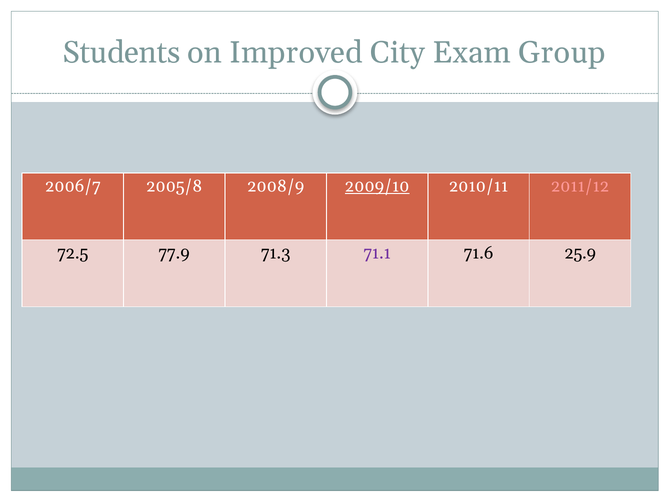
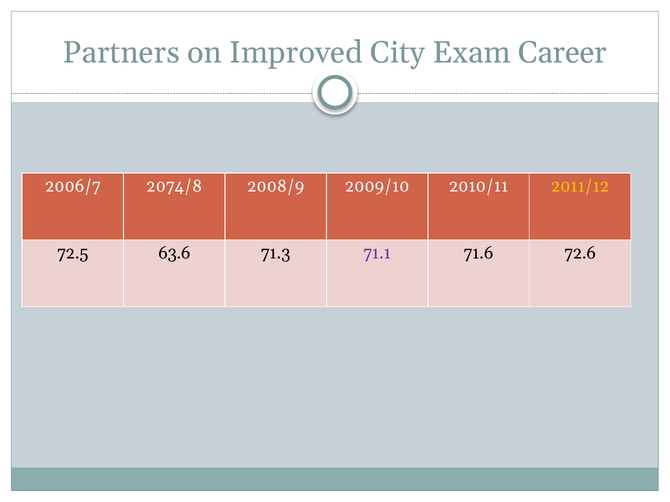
Students: Students -> Partners
Group: Group -> Career
2005/8: 2005/8 -> 2074/8
2009/10 underline: present -> none
2011/12 colour: pink -> yellow
77.9: 77.9 -> 63.6
25.9: 25.9 -> 72.6
